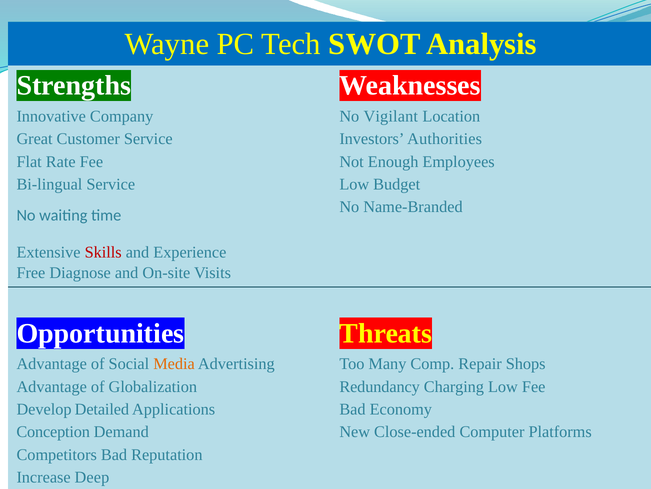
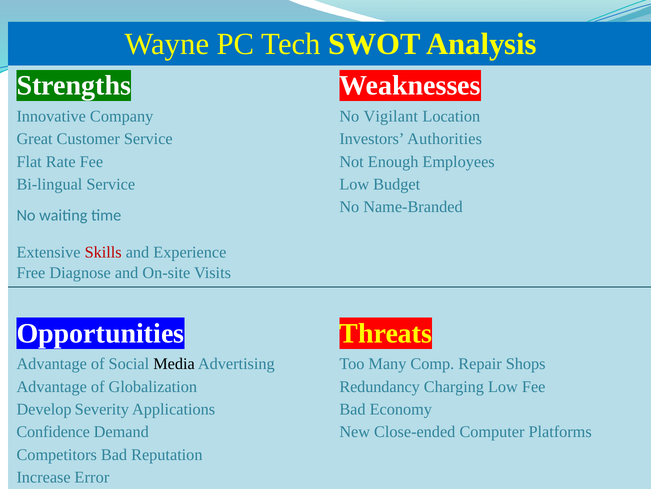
Media colour: orange -> black
Detailed: Detailed -> Severity
Conception: Conception -> Confidence
Deep: Deep -> Error
